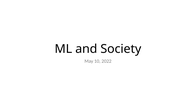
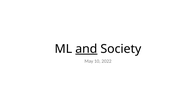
and underline: none -> present
